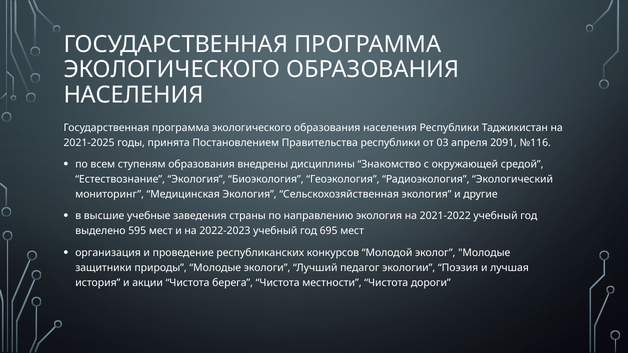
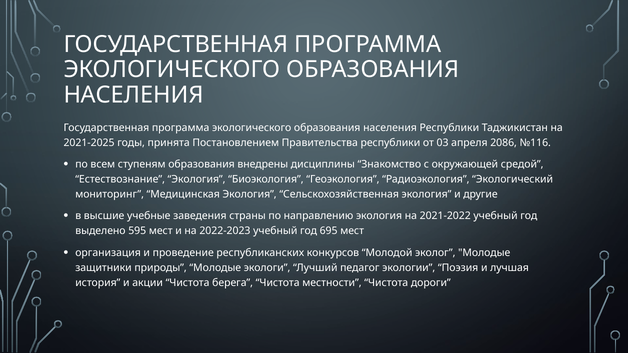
2091: 2091 -> 2086
